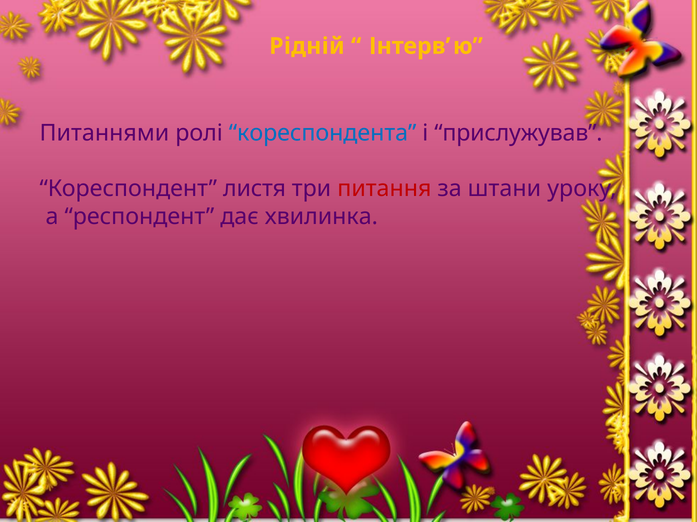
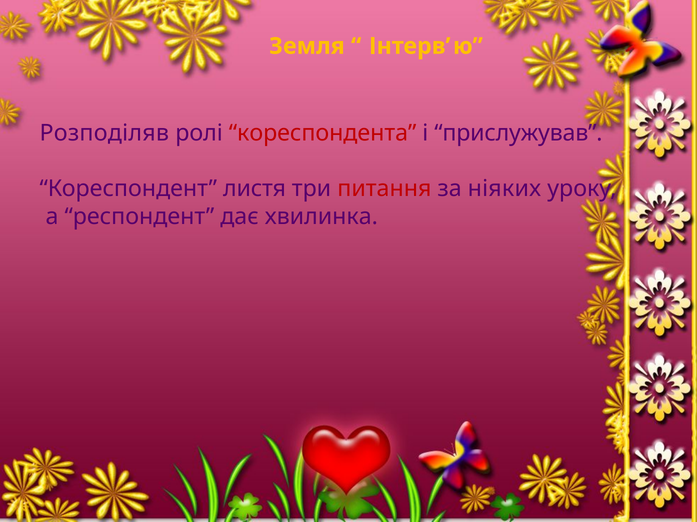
Рідній: Рідній -> Земля
Питаннями: Питаннями -> Розподіляв
кореспондента colour: blue -> red
штани: штани -> ніяких
